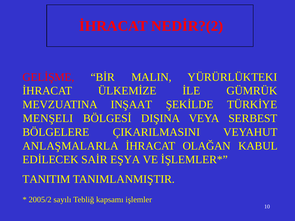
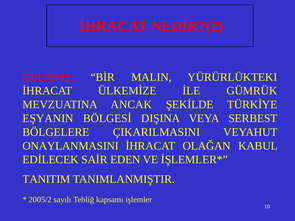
INŞAAT: INŞAAT -> ANCAK
MENŞELI: MENŞELI -> EŞYANIN
ANLAŞMALARLA: ANLAŞMALARLA -> ONAYLANMASINI
EŞYA: EŞYA -> EDEN
